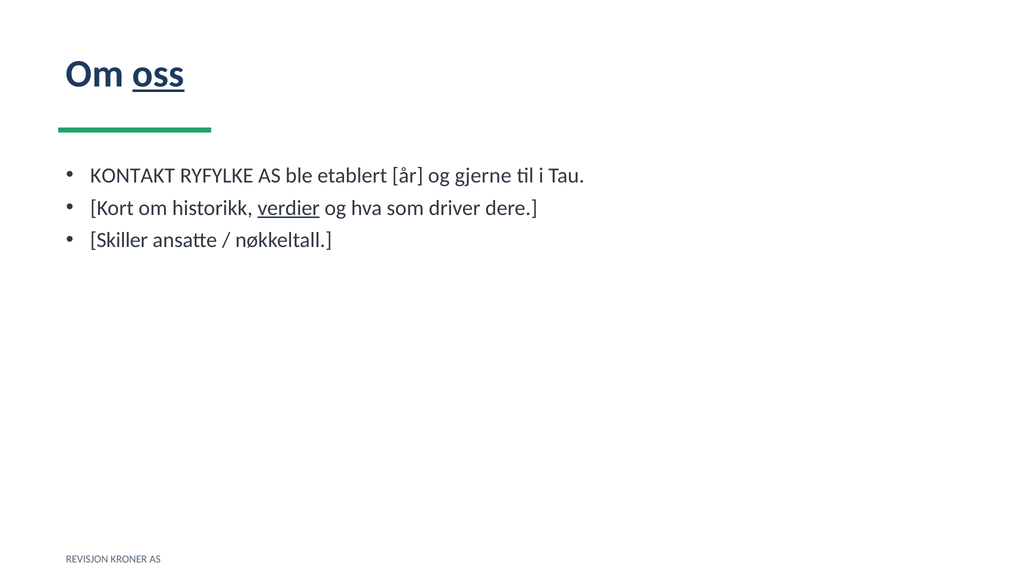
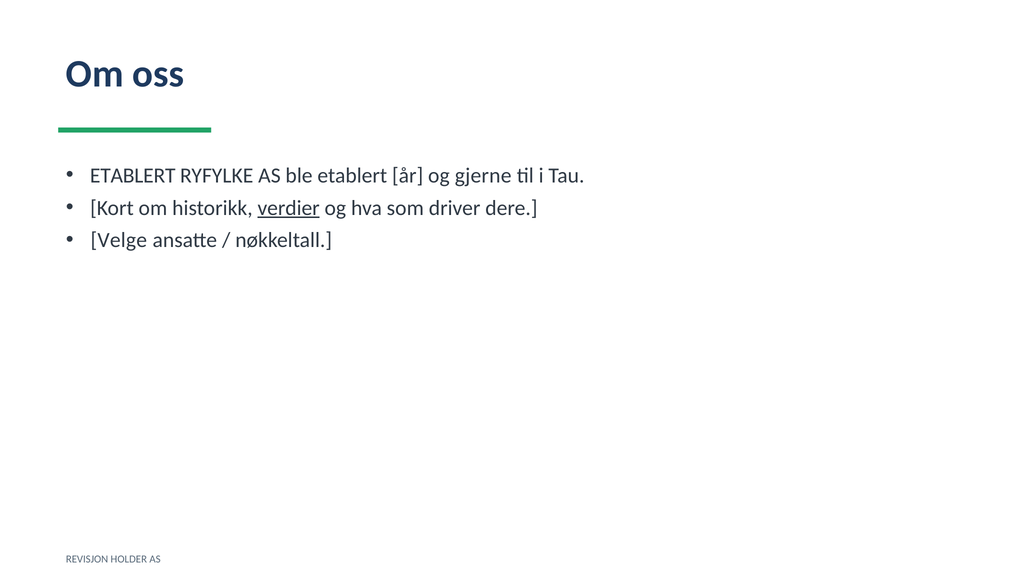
oss underline: present -> none
KONTAKT at (133, 175): KONTAKT -> ETABLERT
Skiller: Skiller -> Velge
KRONER: KRONER -> HOLDER
